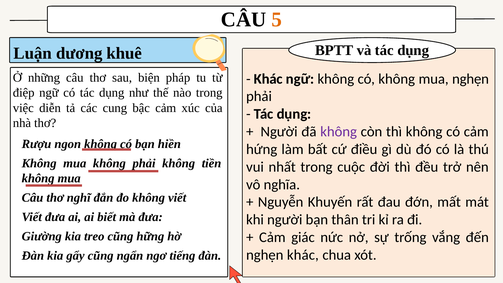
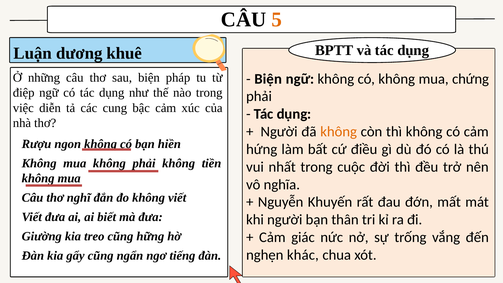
Khác at (268, 79): Khác -> Biện
mua nghẹn: nghẹn -> chứng
không at (339, 132) colour: purple -> orange
